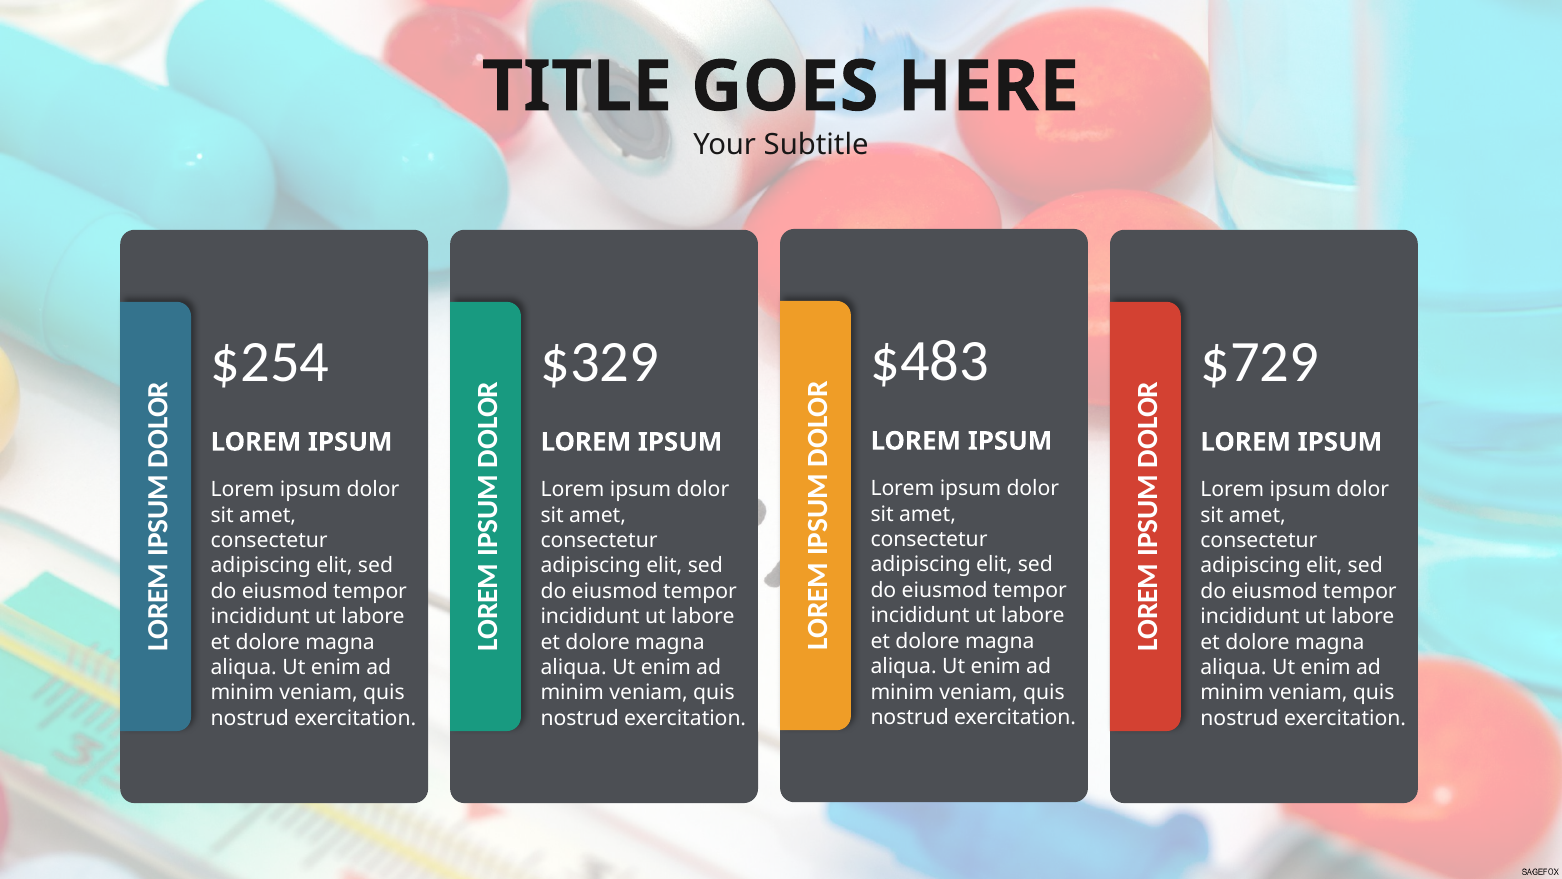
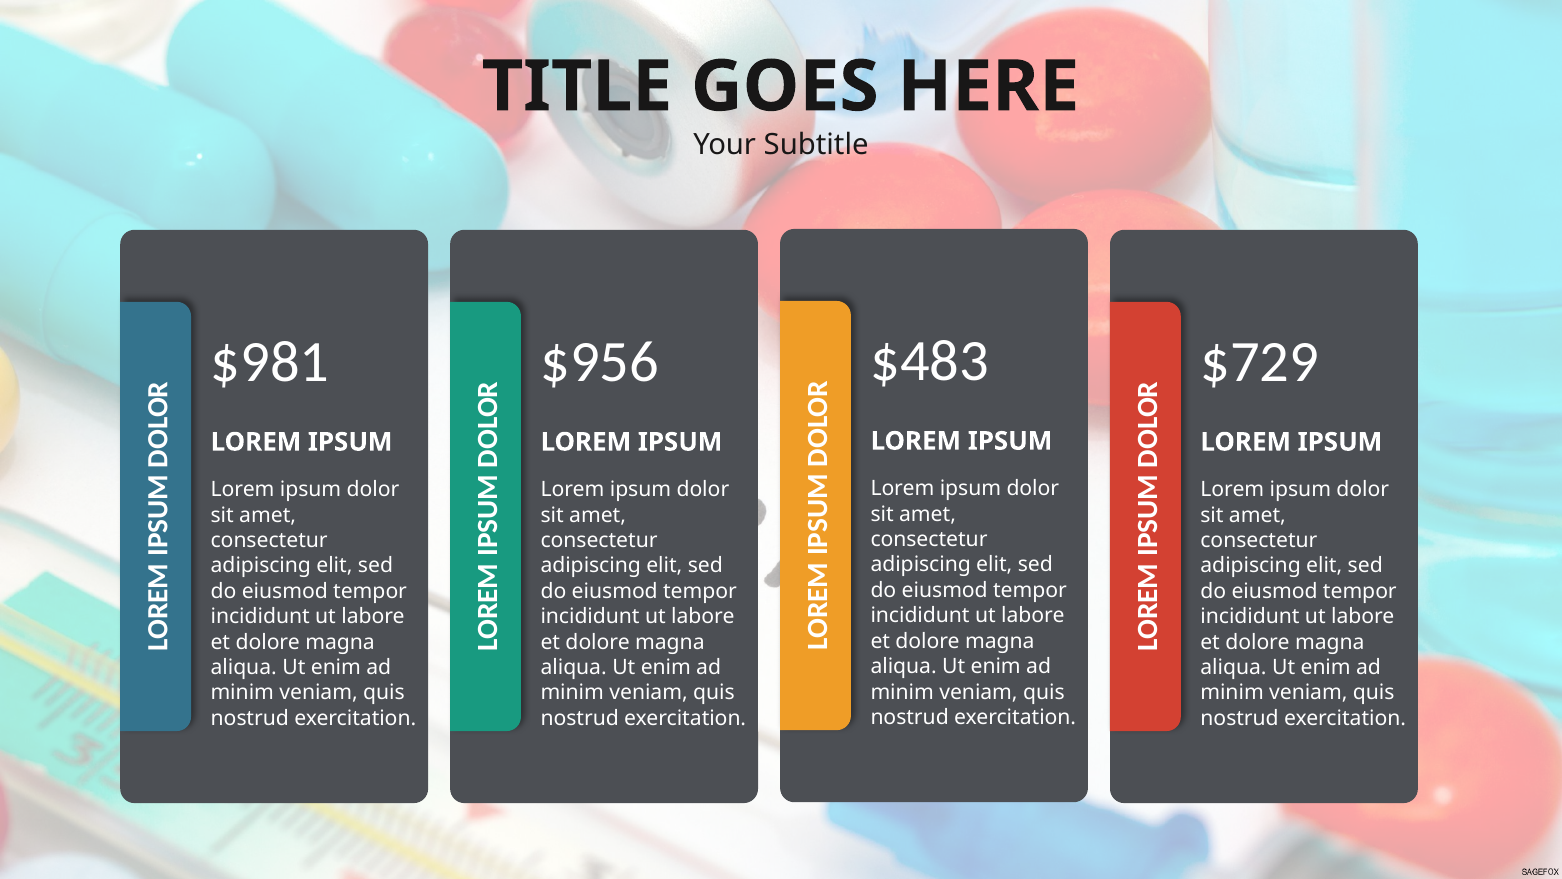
$254: $254 -> $981
$329: $329 -> $956
